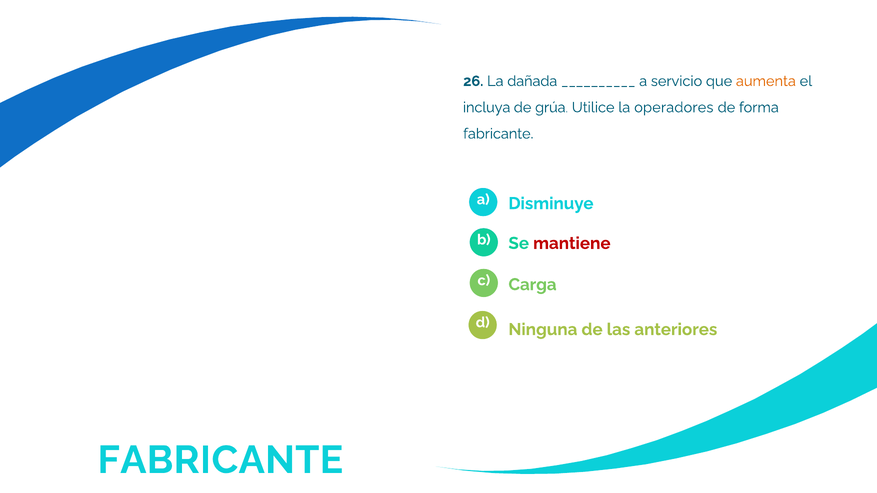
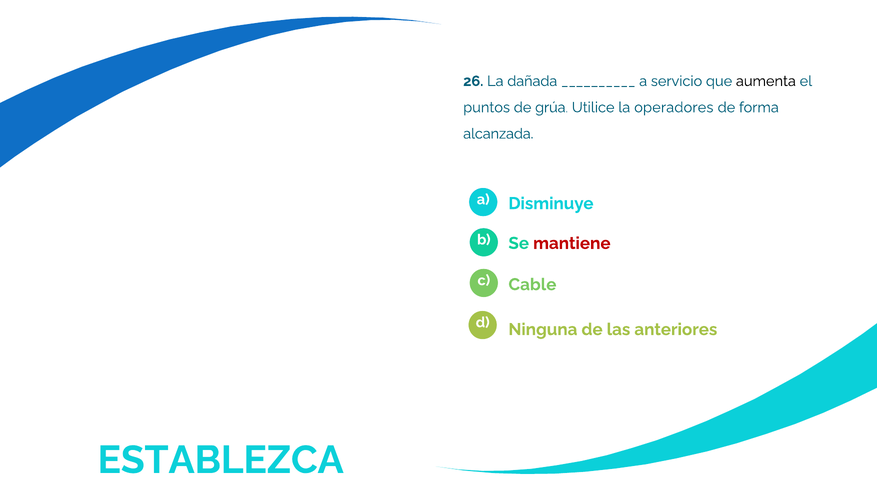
aumenta colour: orange -> black
incluya: incluya -> puntos
fabricante at (498, 134): fabricante -> alcanzada
Carga: Carga -> Cable
FABRICANTE at (220, 460): FABRICANTE -> ESTABLEZCA
